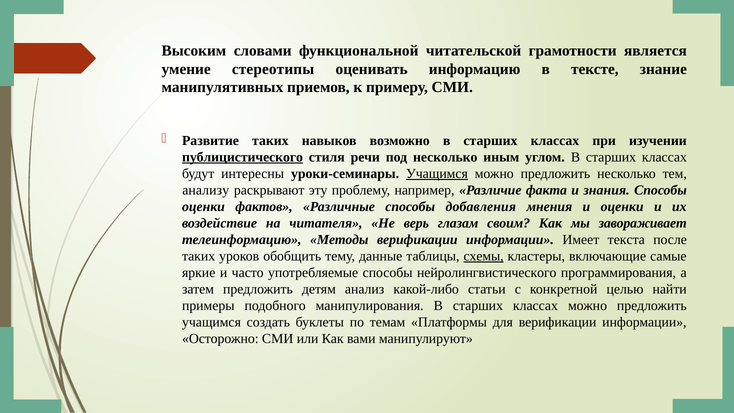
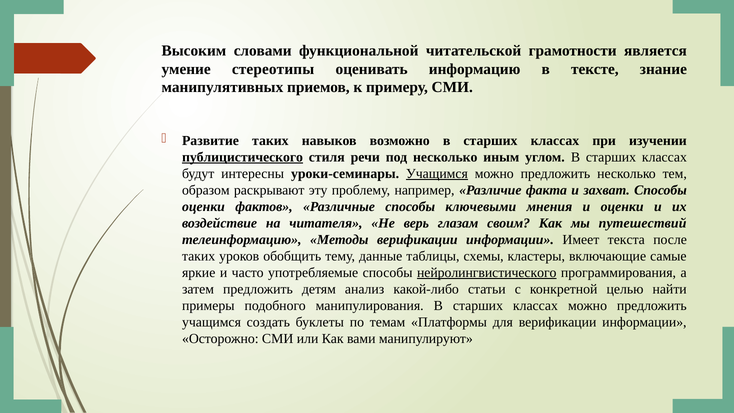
анализу: анализу -> образом
знания: знания -> захват
добавления: добавления -> ключевыми
завораживает: завораживает -> путешествий
схемы underline: present -> none
нейролингвистического underline: none -> present
